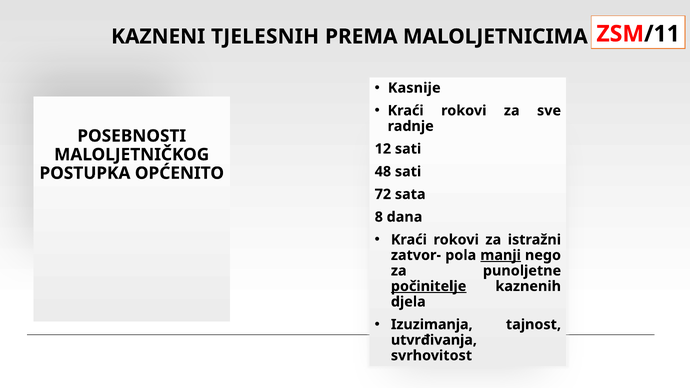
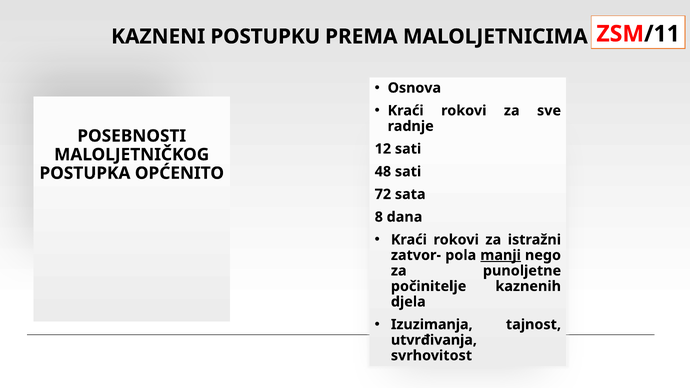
TJELESNIH: TJELESNIH -> POSTUPKU
Kasnije: Kasnije -> Osnova
počinitelje underline: present -> none
